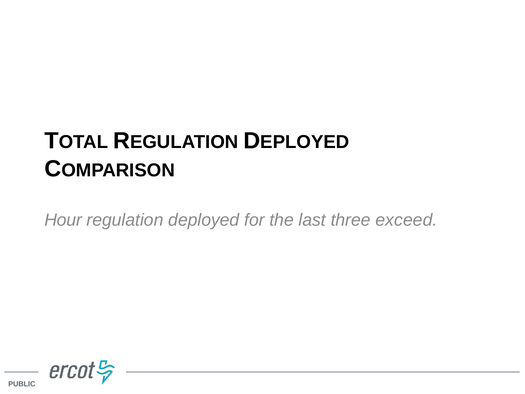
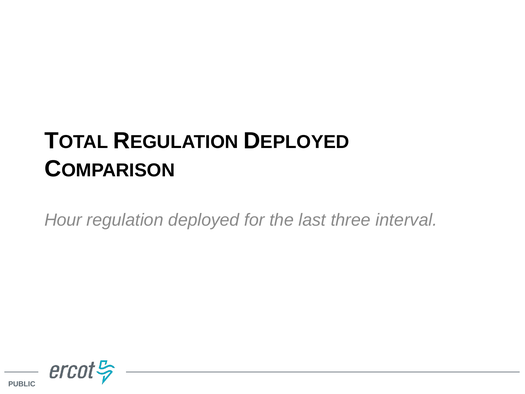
exceed: exceed -> interval
